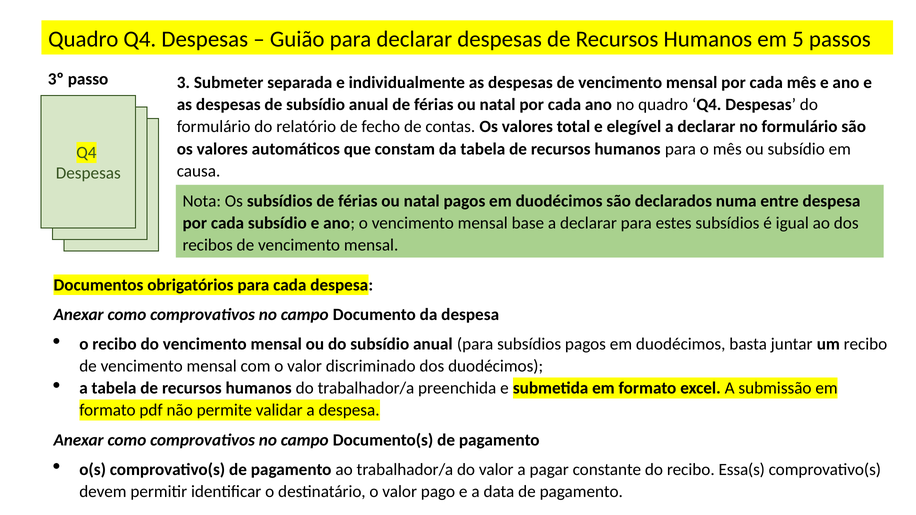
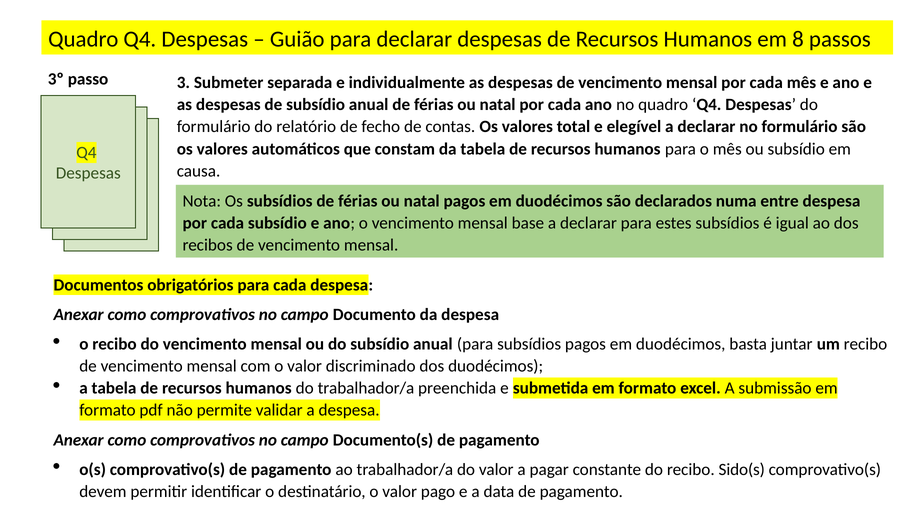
5: 5 -> 8
Essa(s: Essa(s -> Sido(s
